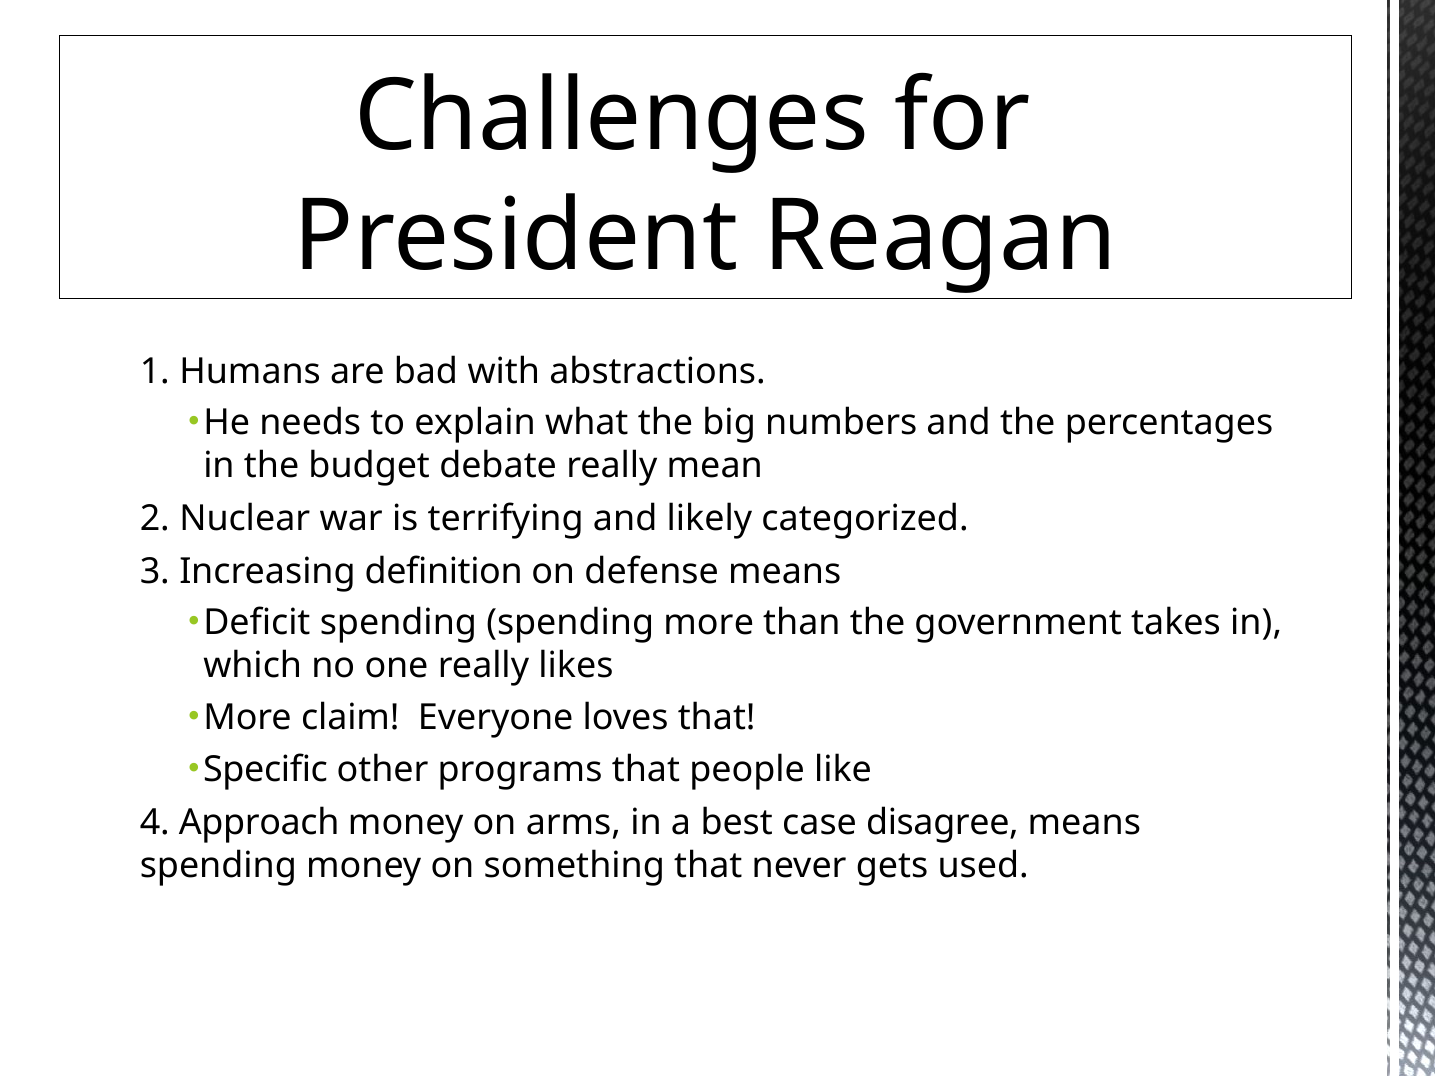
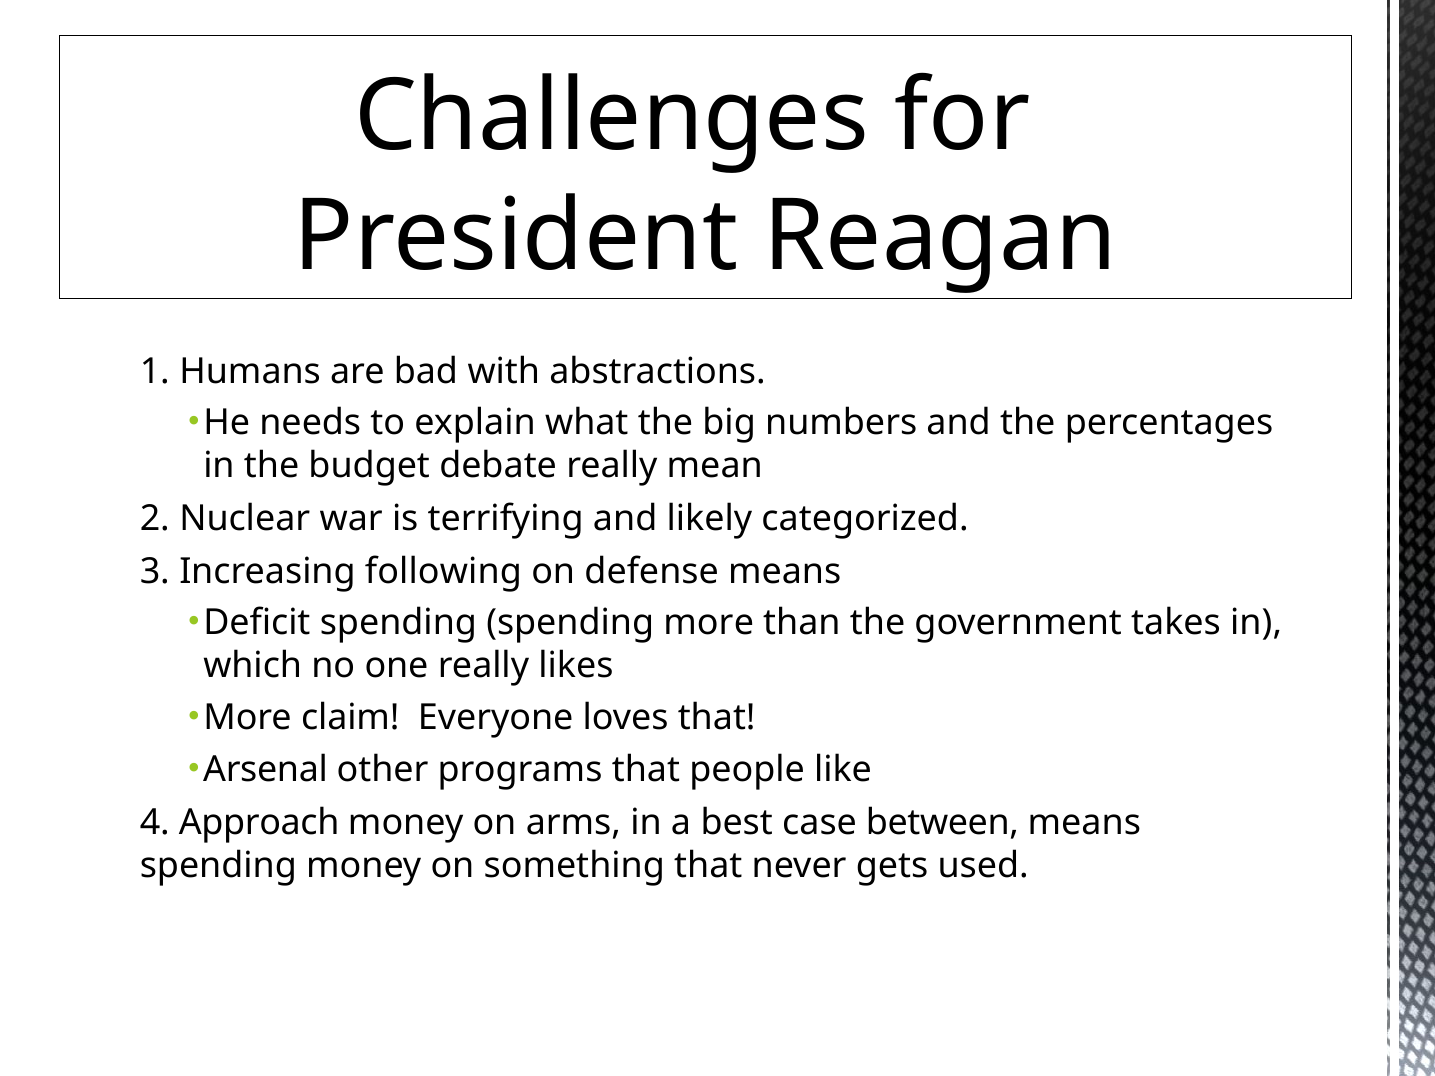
definition: definition -> following
Specific: Specific -> Arsenal
disagree: disagree -> between
